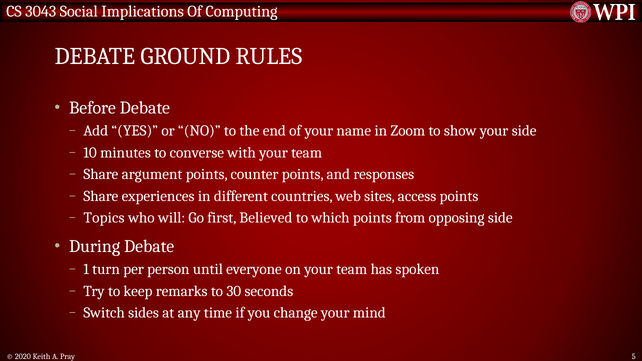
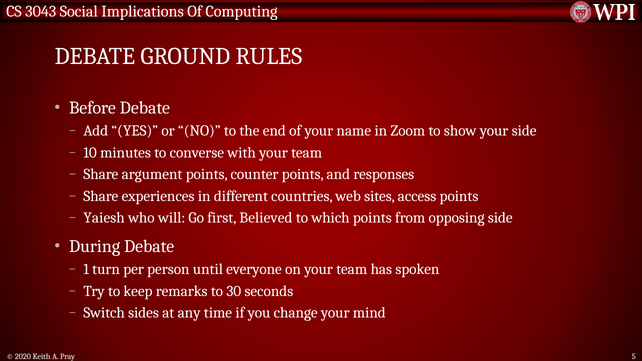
Topics: Topics -> Yaiesh
